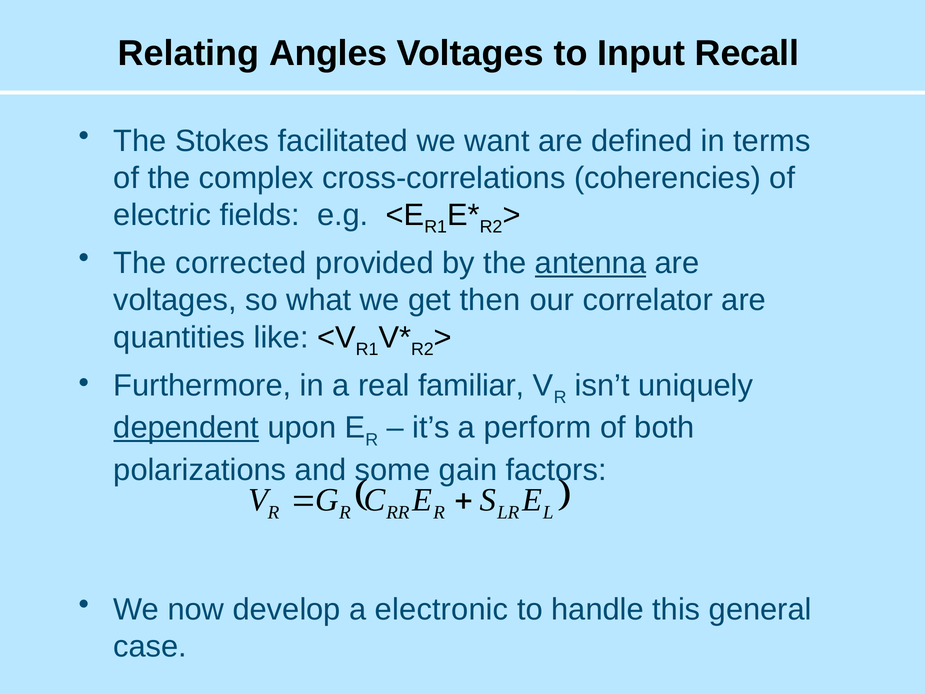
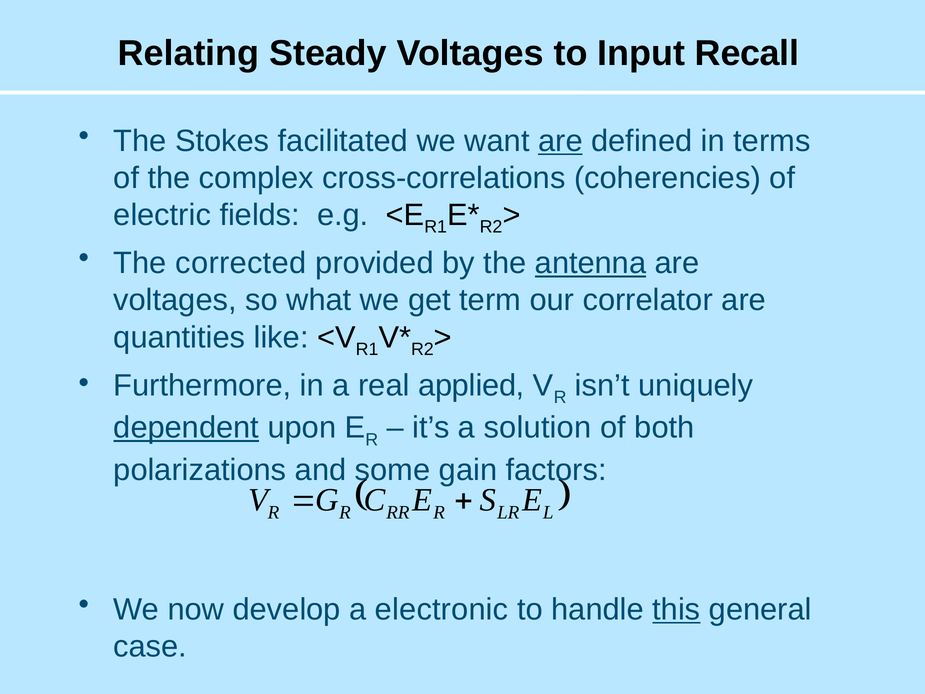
Angles: Angles -> Steady
are at (560, 141) underline: none -> present
then: then -> term
familiar: familiar -> applied
perform: perform -> solution
this underline: none -> present
